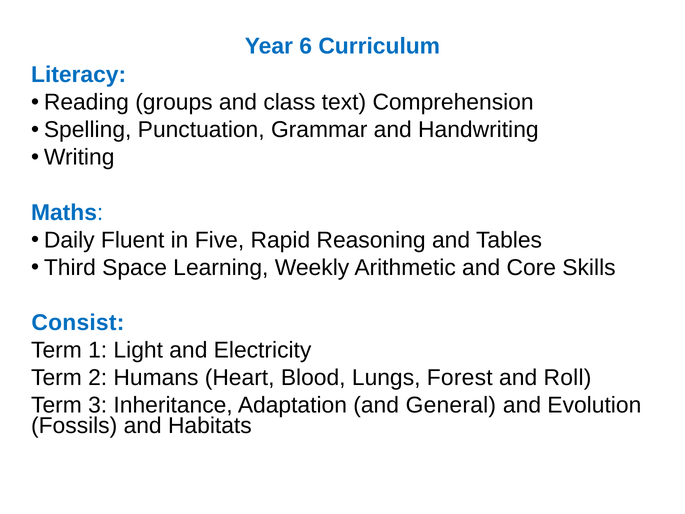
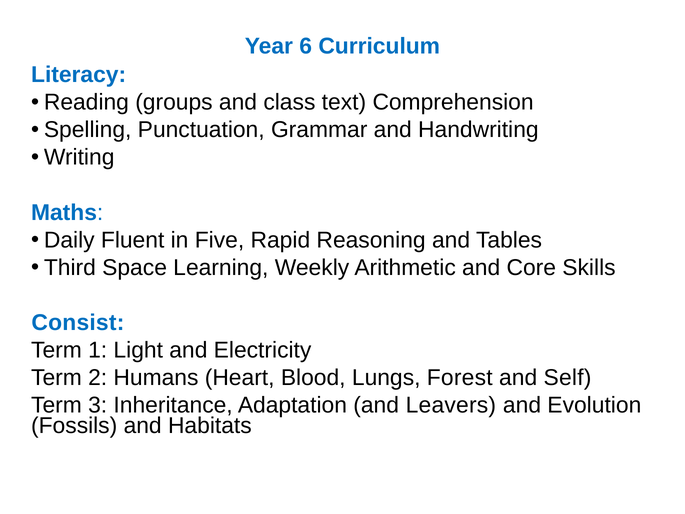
Roll: Roll -> Self
General: General -> Leavers
